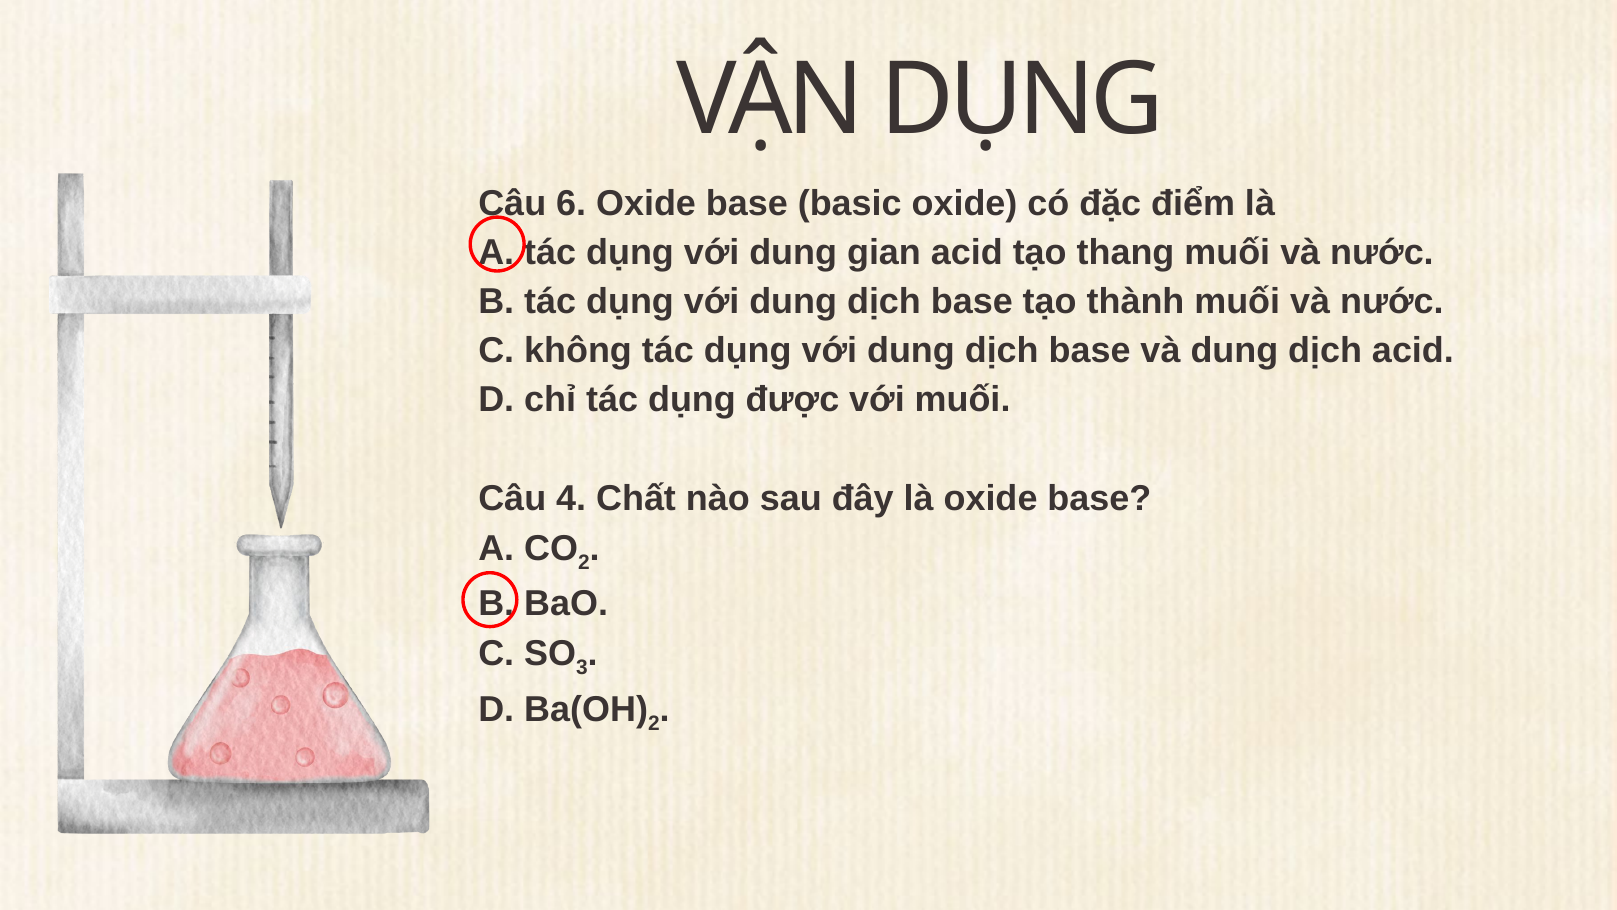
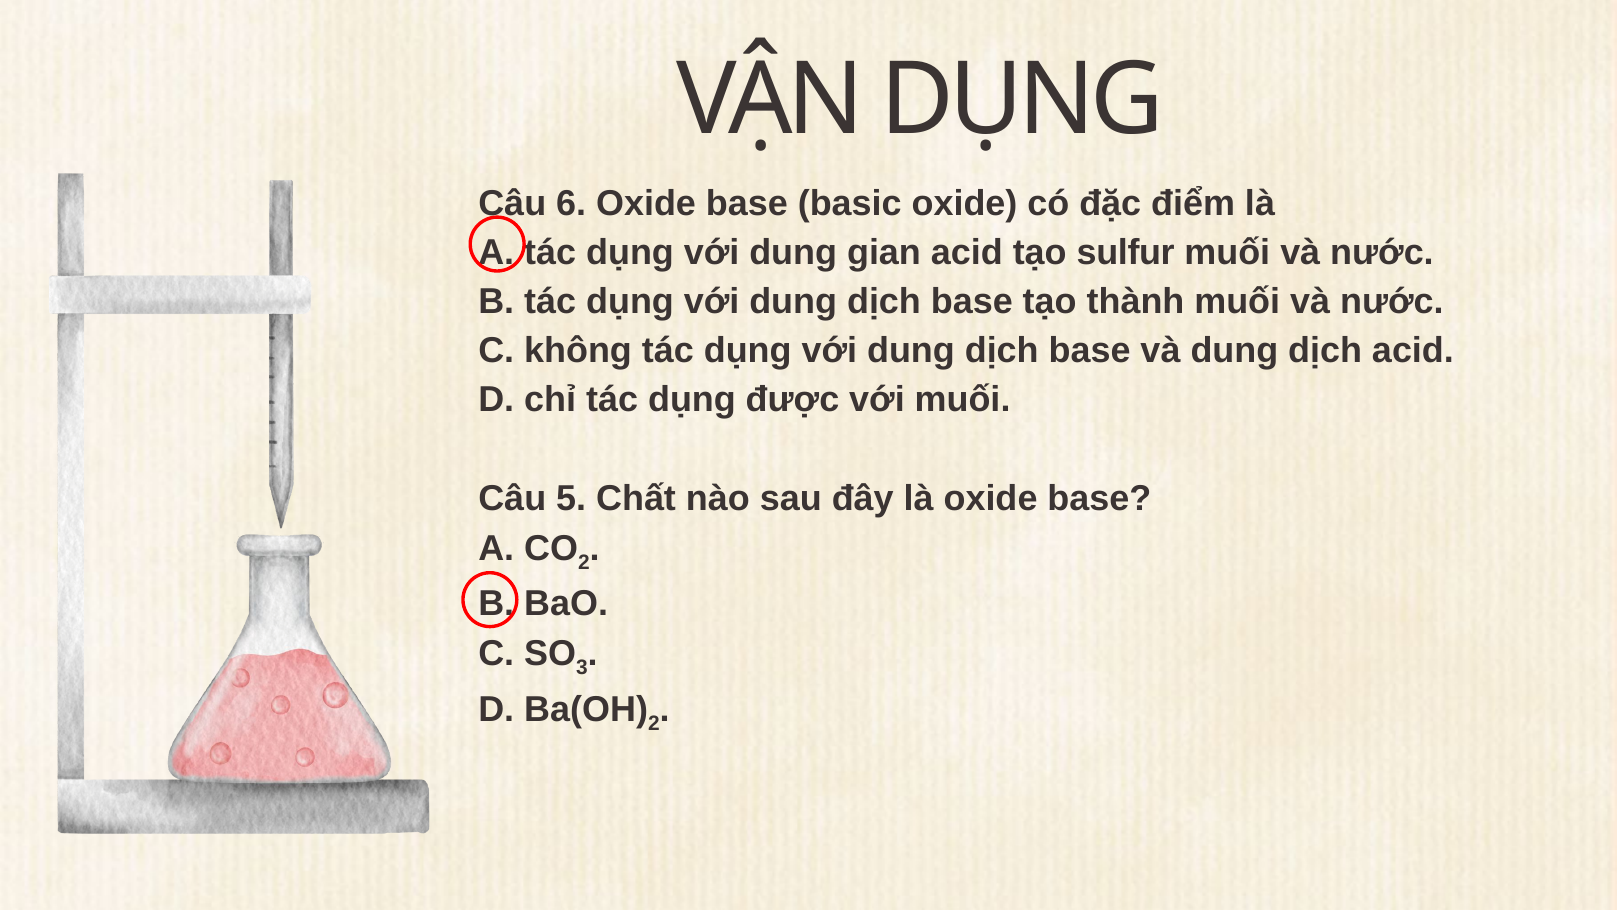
thang: thang -> sulfur
4: 4 -> 5
